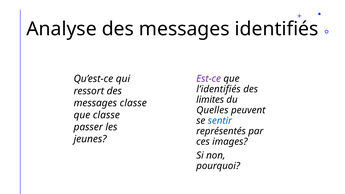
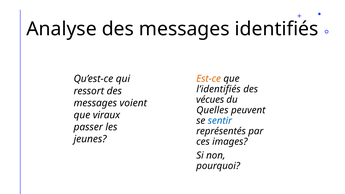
Est-ce colour: purple -> orange
limites: limites -> vécues
messages classe: classe -> voient
que classe: classe -> viraux
